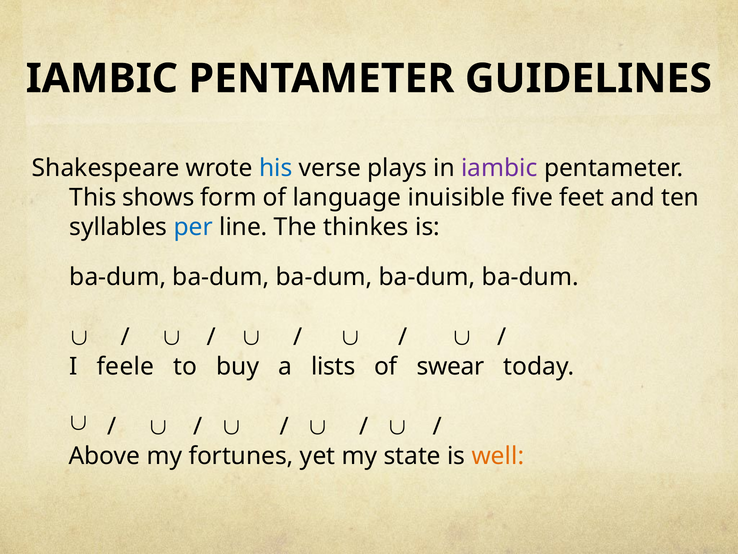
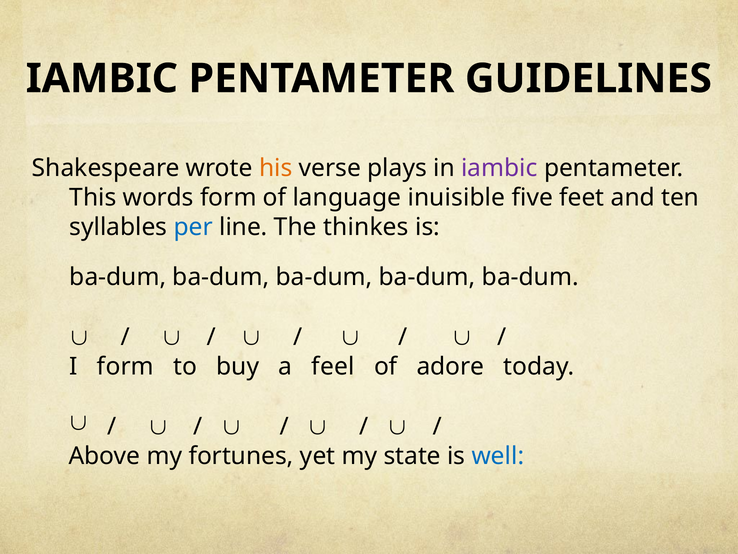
his colour: blue -> orange
shows: shows -> words
I feele: feele -> form
lists: lists -> feel
swear: swear -> adore
well colour: orange -> blue
